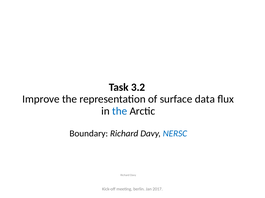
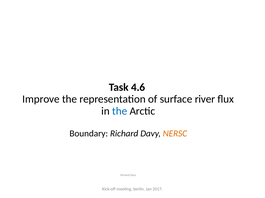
3.2: 3.2 -> 4.6
data: data -> river
NERSC colour: blue -> orange
